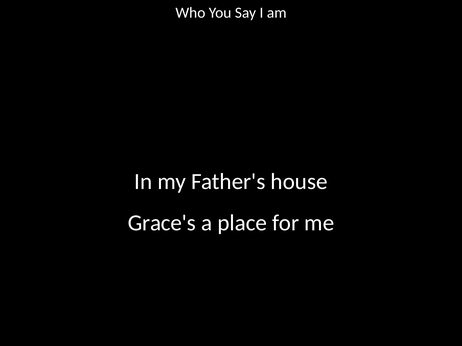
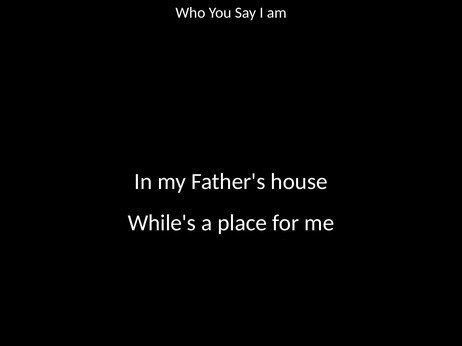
Grace's: Grace's -> While's
